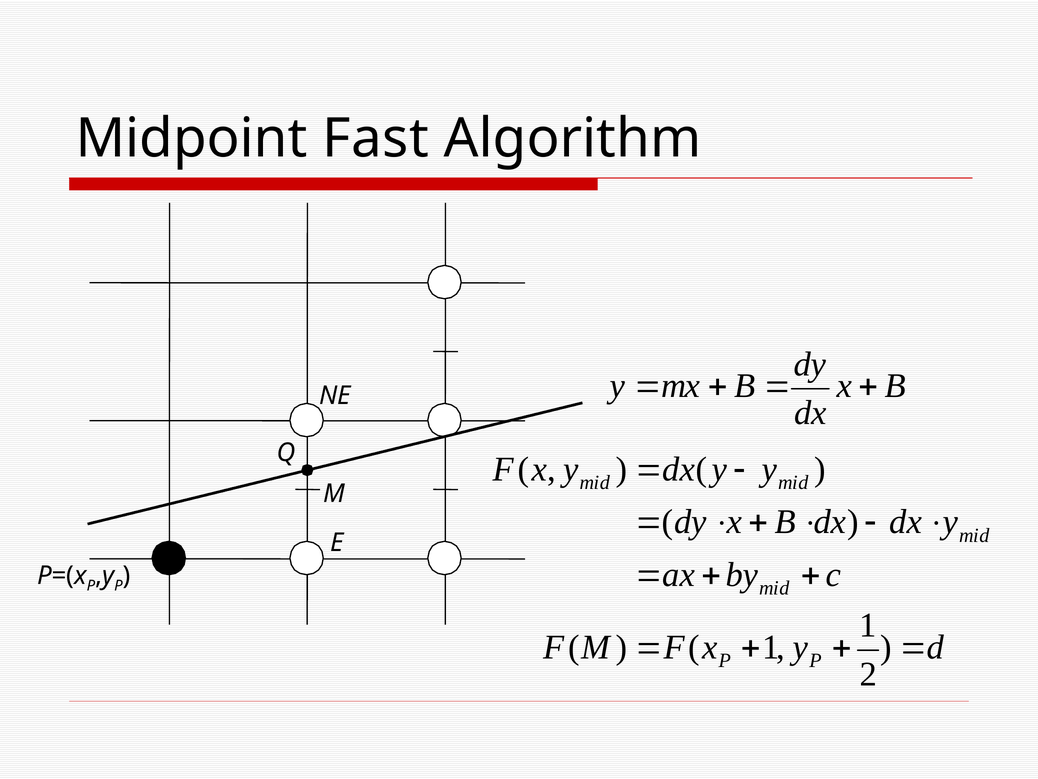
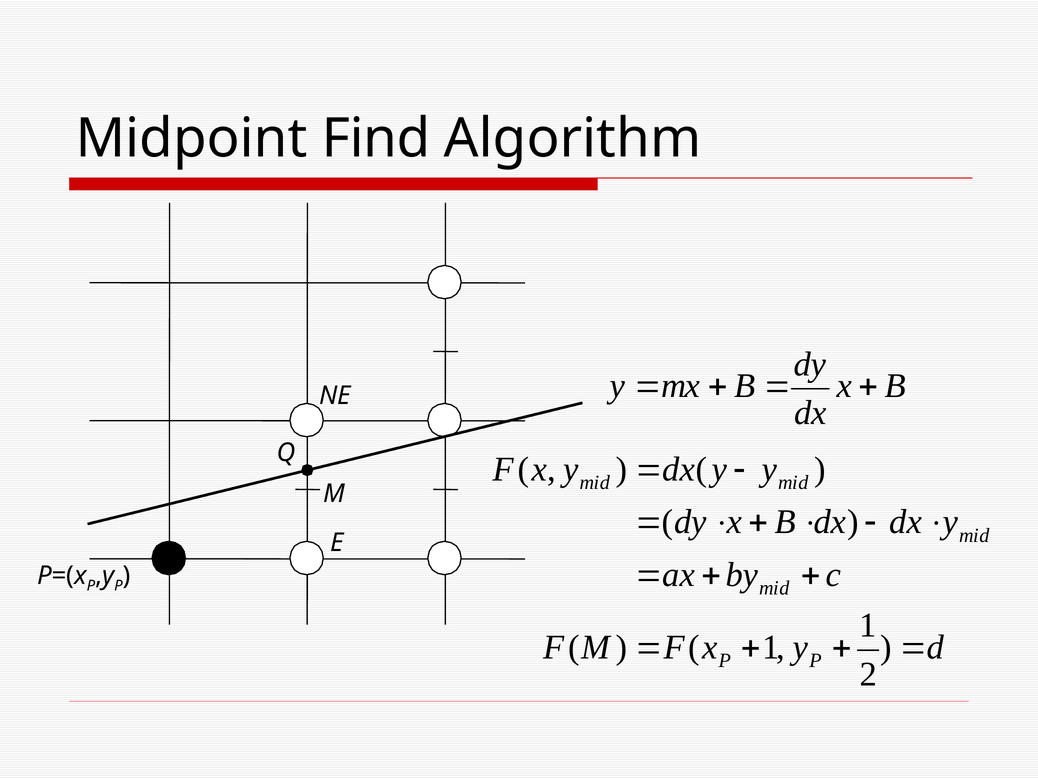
Fast: Fast -> Find
